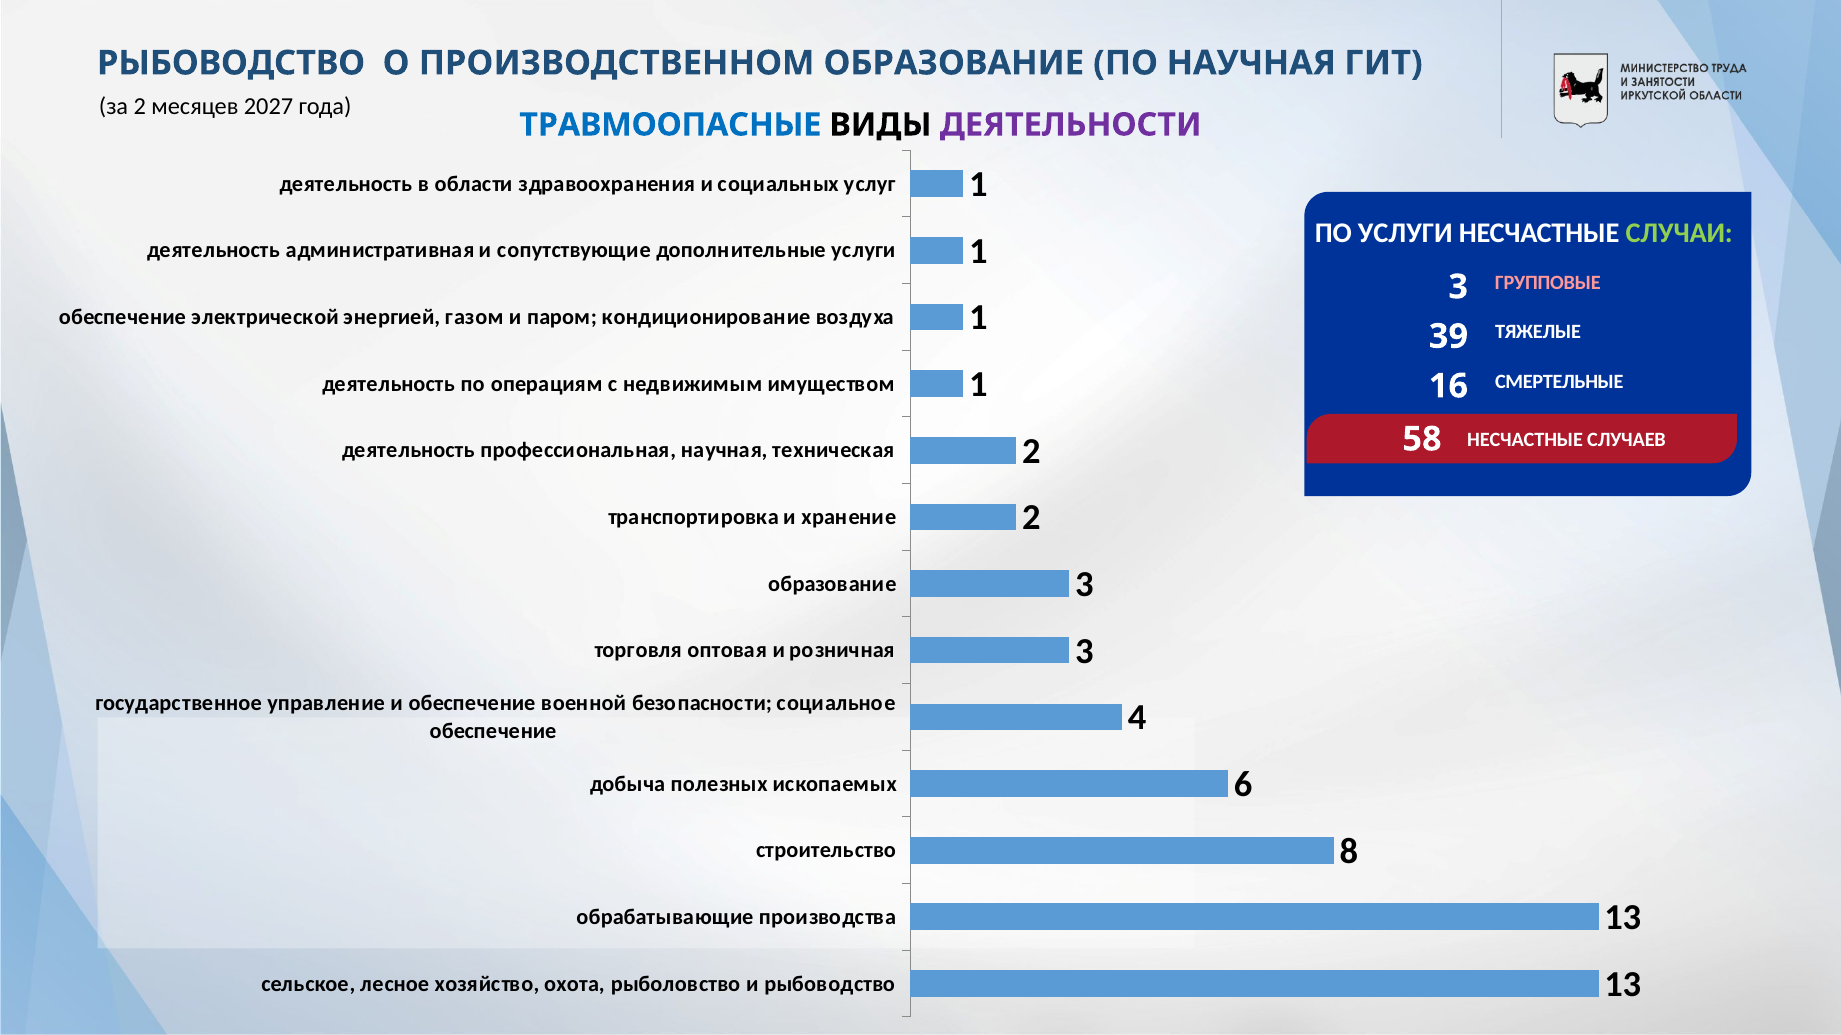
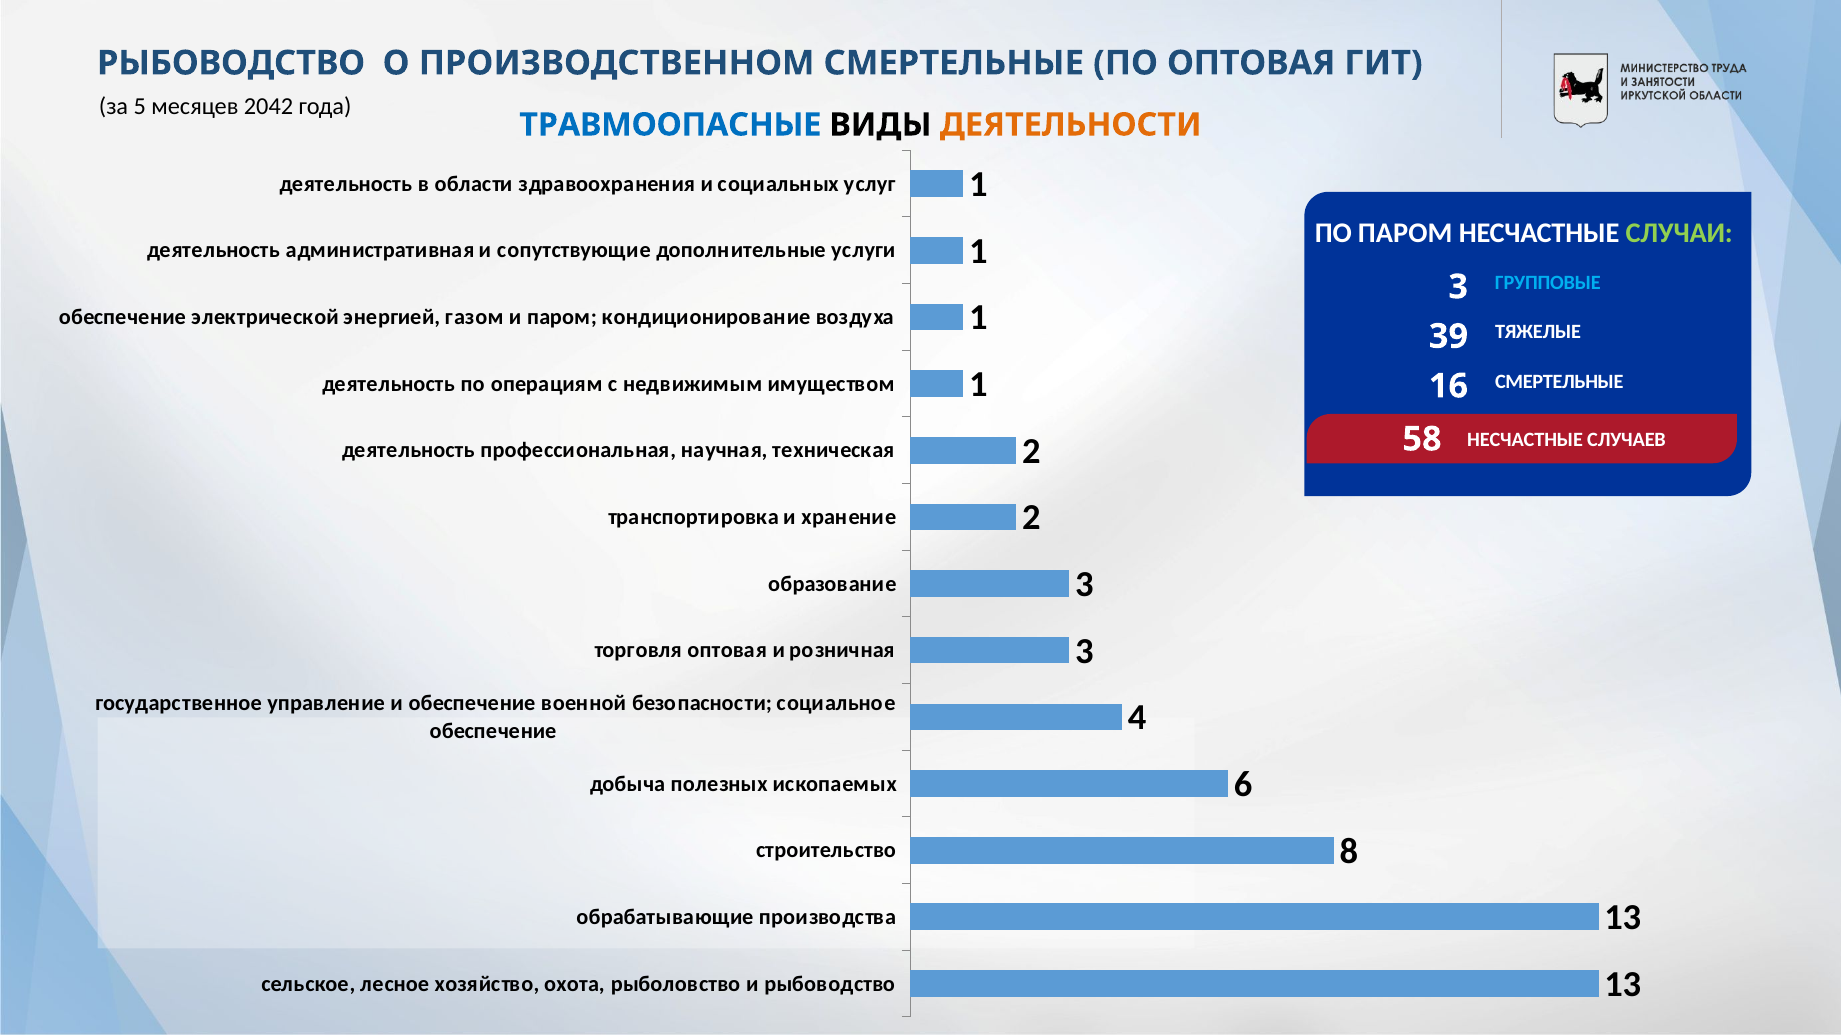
ПРОИЗВОДСТВЕННОМ ОБРАЗОВАНИЕ: ОБРАЗОВАНИЕ -> СМЕРТЕЛЬНЫЕ
ПО НАУЧНАЯ: НАУЧНАЯ -> ОПТОВАЯ
за 2: 2 -> 5
2027: 2027 -> 2042
ДЕЯТЕЛЬНОСТИ colour: purple -> orange
ПО УСЛУГИ: УСЛУГИ -> ПАРОМ
ГРУППОВЫЕ colour: pink -> light blue
